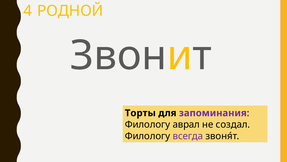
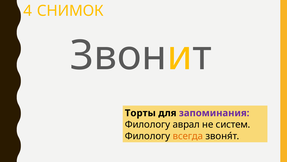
РОДНОЙ: РОДНОЙ -> СНИМОК
создал: создал -> систем
всегда colour: purple -> orange
